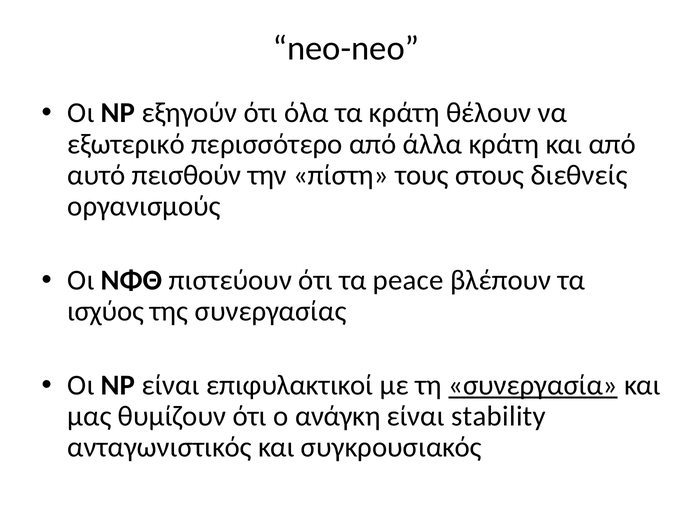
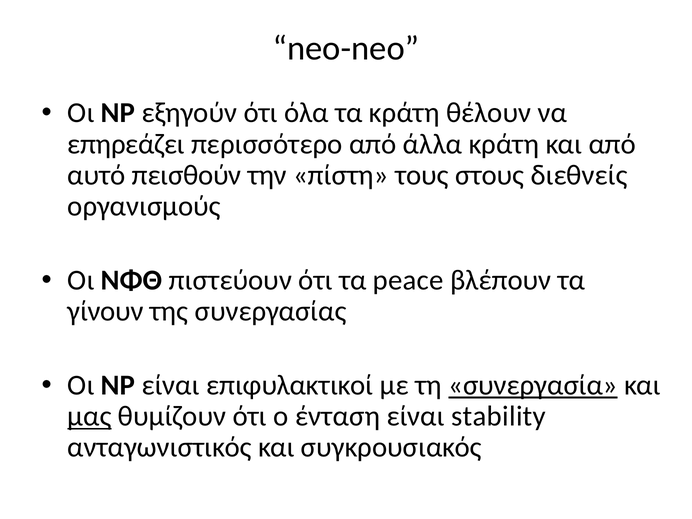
εξωτερικό: εξωτερικό -> επηρεάζει
ισχύος: ισχύος -> γίνουν
μας underline: none -> present
ανάγκη: ανάγκη -> ένταση
